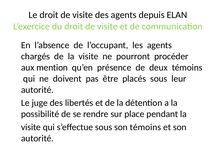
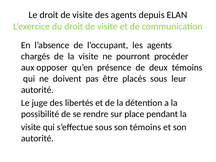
mention: mention -> opposer
